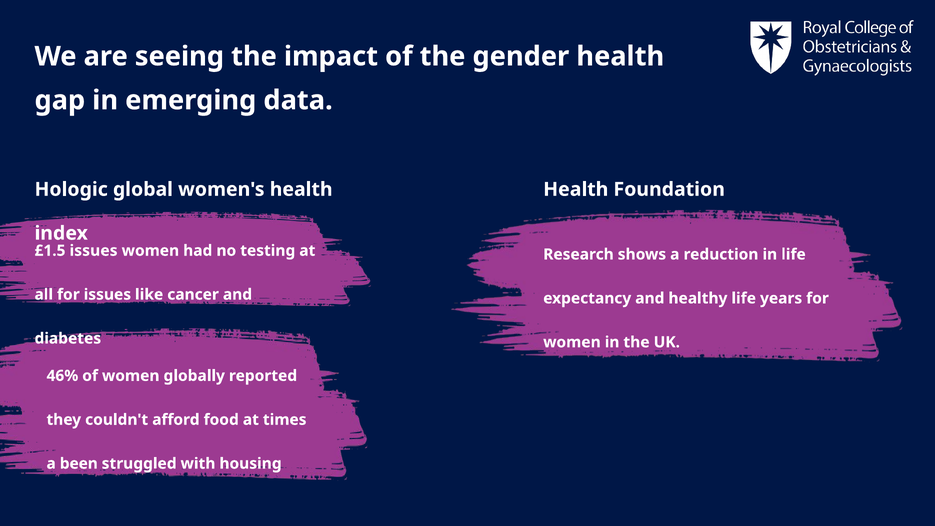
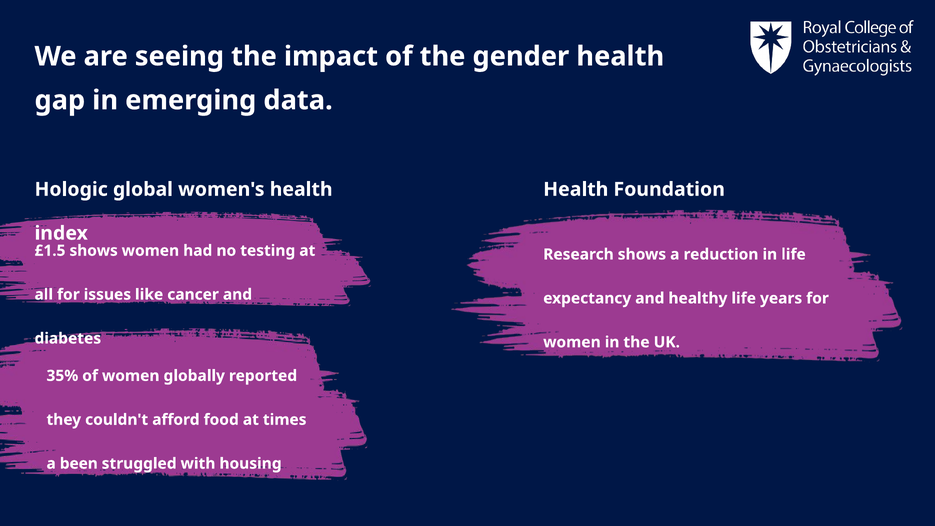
£1.5 issues: issues -> shows
46%: 46% -> 35%
